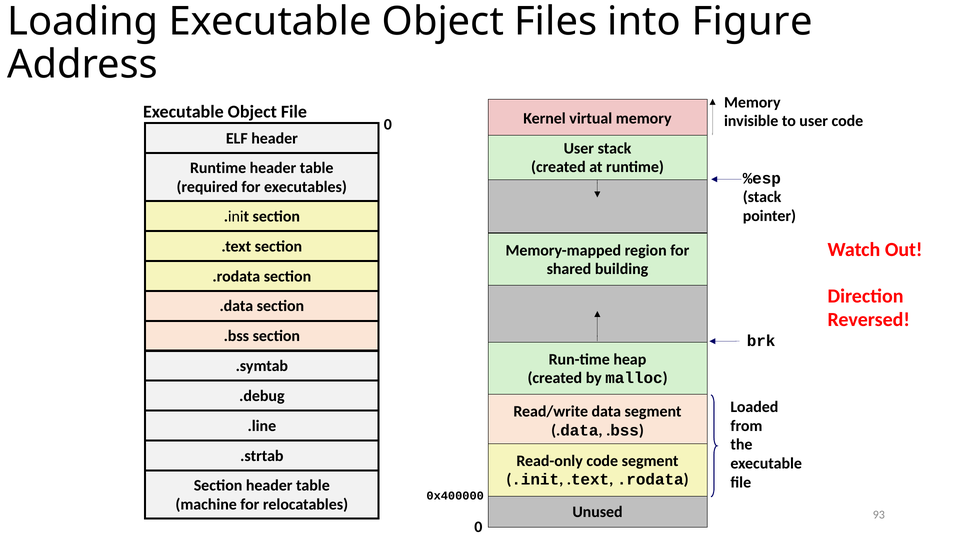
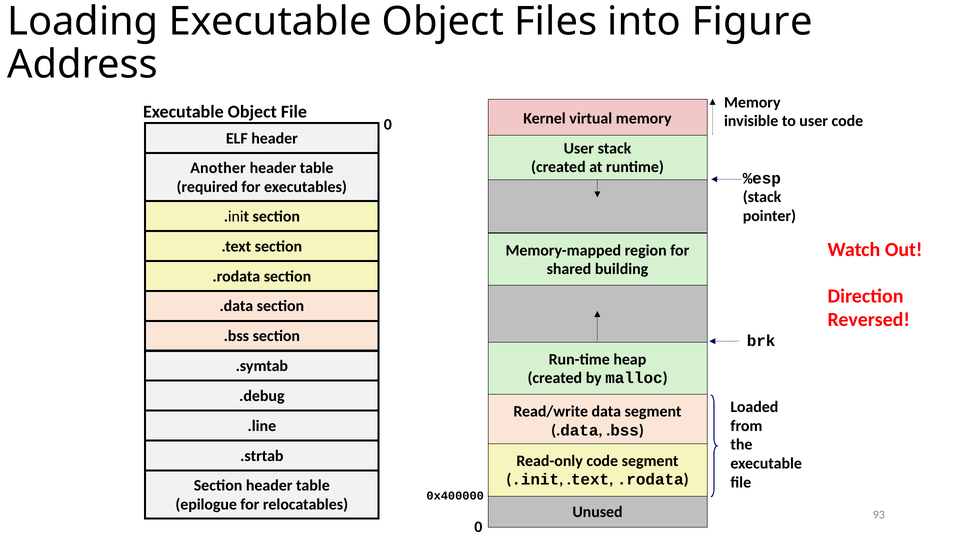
Runtime at (218, 168): Runtime -> Another
machine: machine -> epilogue
